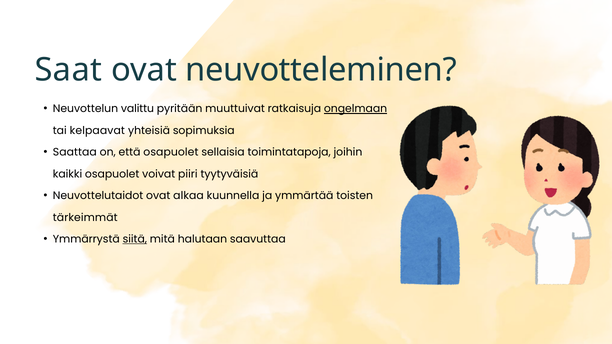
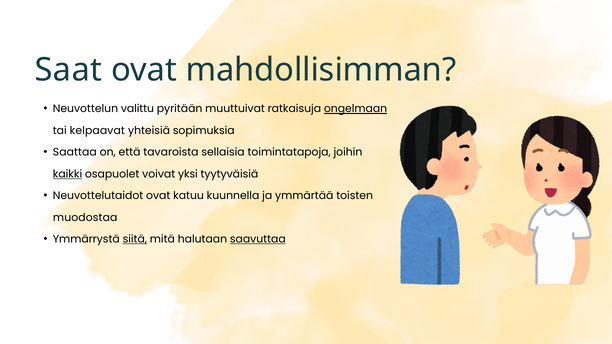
neuvotteleminen: neuvotteleminen -> mahdollisimman
että osapuolet: osapuolet -> tavaroista
kaikki underline: none -> present
piiri: piiri -> yksi
alkaa: alkaa -> katuu
tärkeimmät: tärkeimmät -> muodostaa
saavuttaa underline: none -> present
